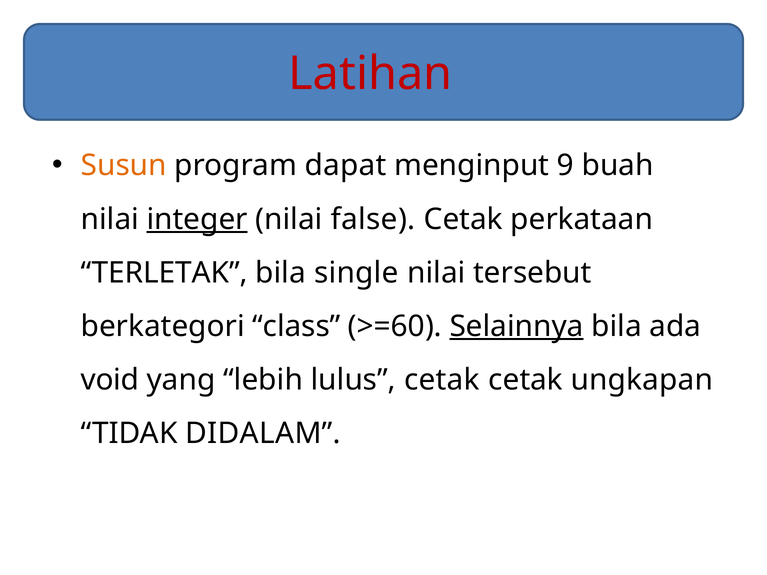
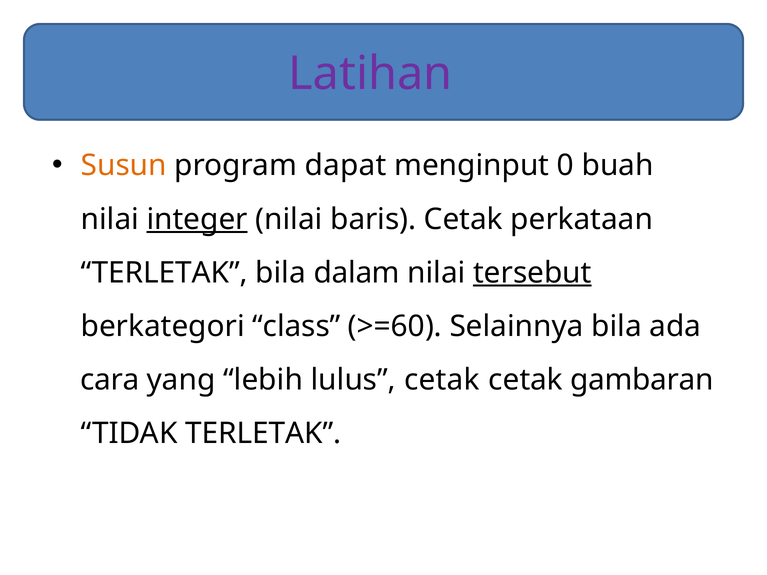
Latihan colour: red -> purple
9: 9 -> 0
false: false -> baris
single: single -> dalam
tersebut underline: none -> present
Selainnya underline: present -> none
void: void -> cara
ungkapan: ungkapan -> gambaran
TIDAK DIDALAM: DIDALAM -> TERLETAK
